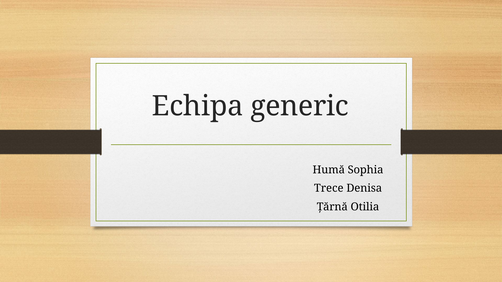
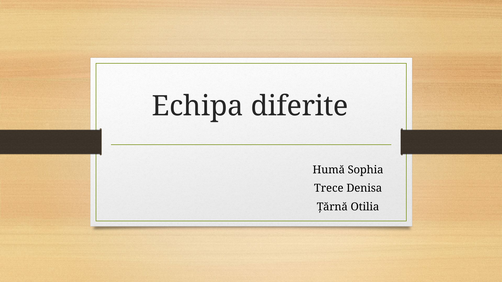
generic: generic -> diferite
